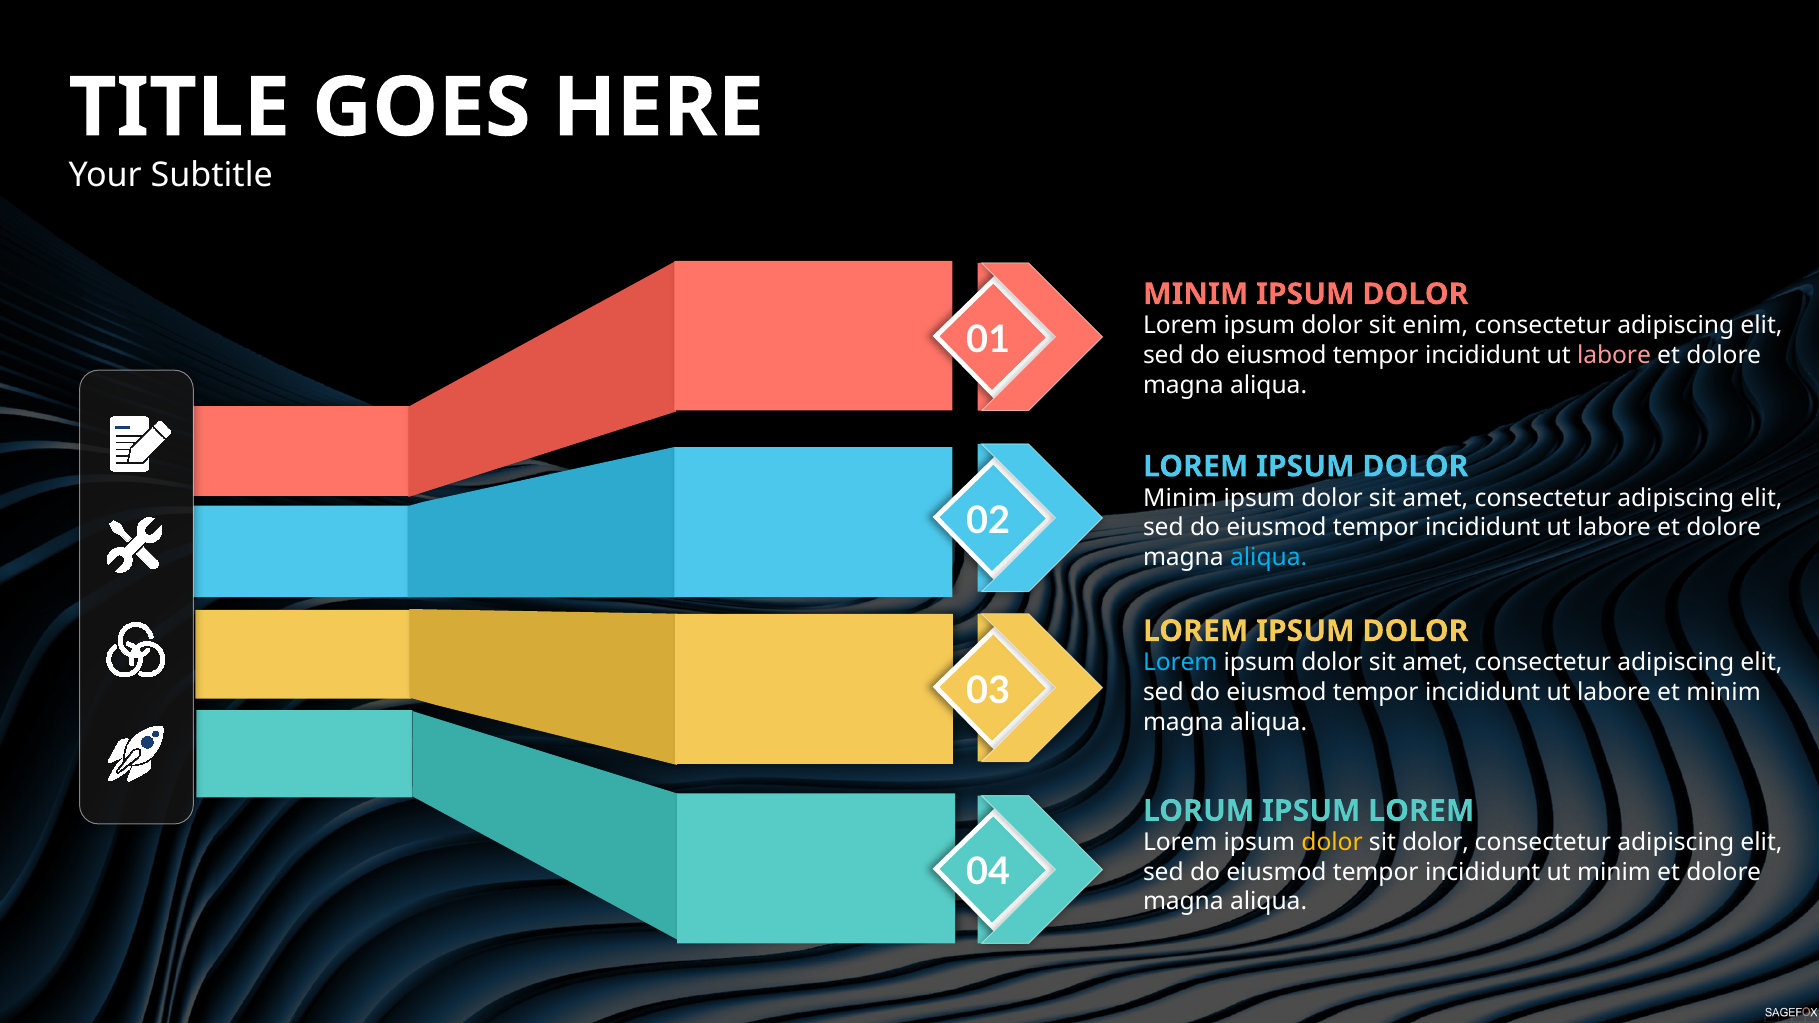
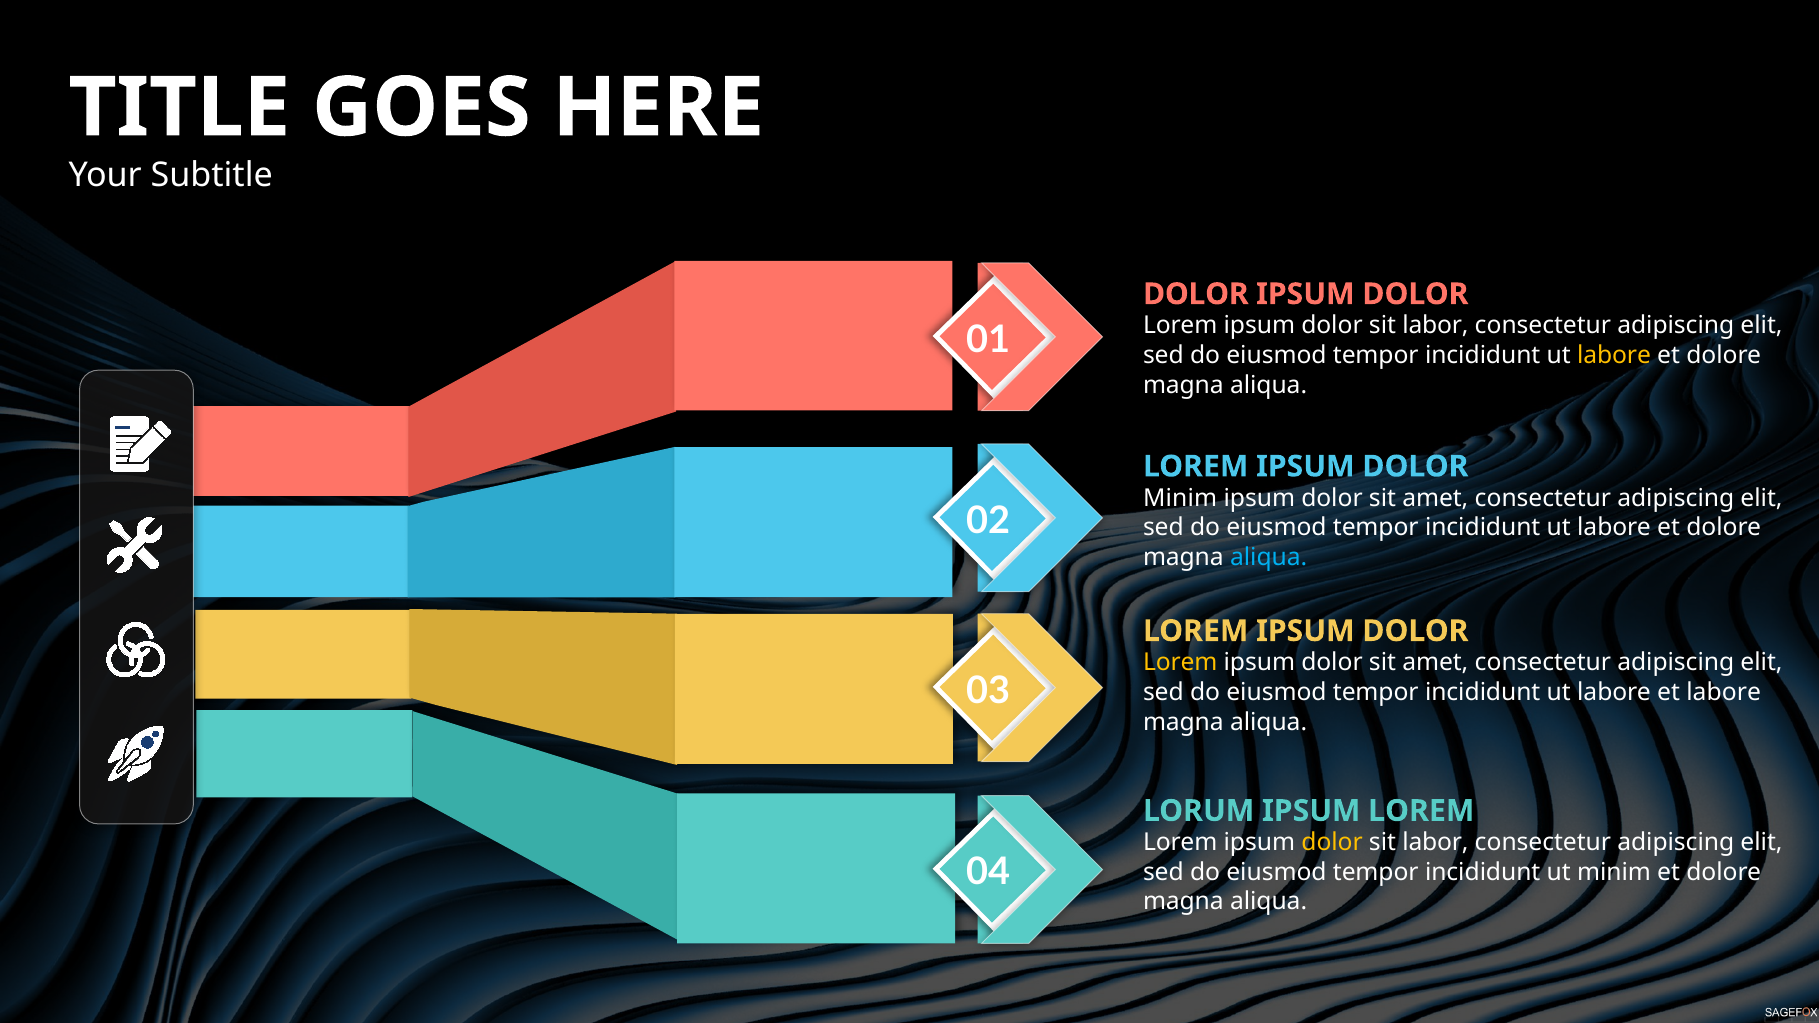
MINIM at (1196, 294): MINIM -> DOLOR
enim at (1435, 326): enim -> labor
labore at (1614, 355) colour: pink -> yellow
Lorem at (1180, 663) colour: light blue -> yellow
et minim: minim -> labore
dolor at (1435, 843): dolor -> labor
